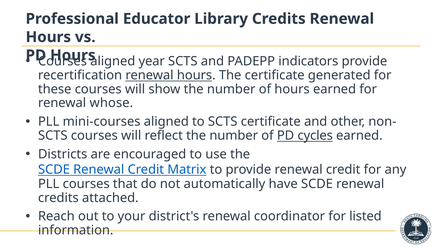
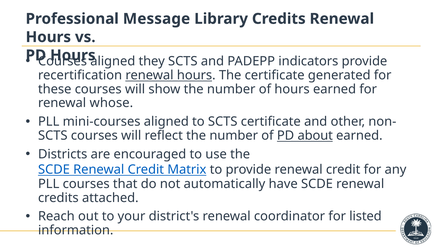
Educator: Educator -> Message
year: year -> they
cycles: cycles -> about
